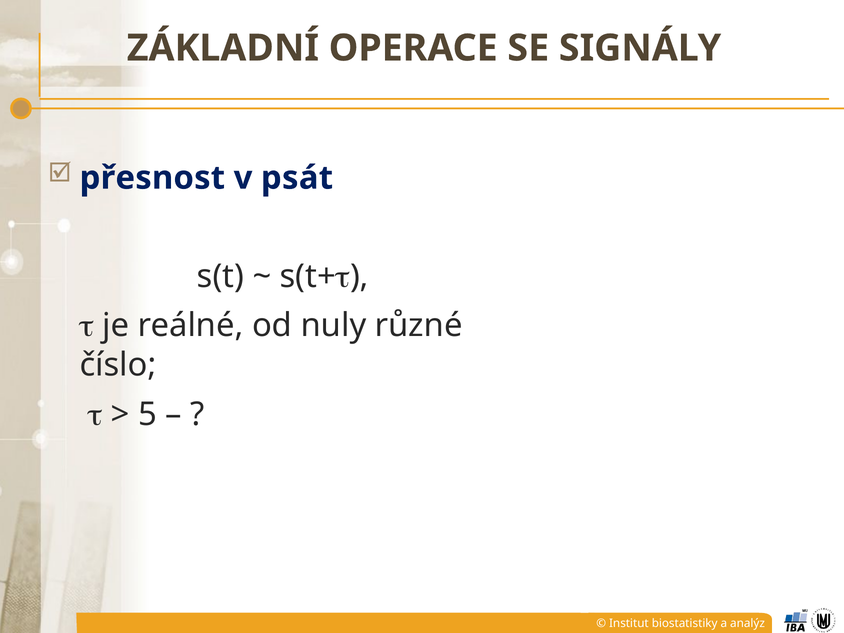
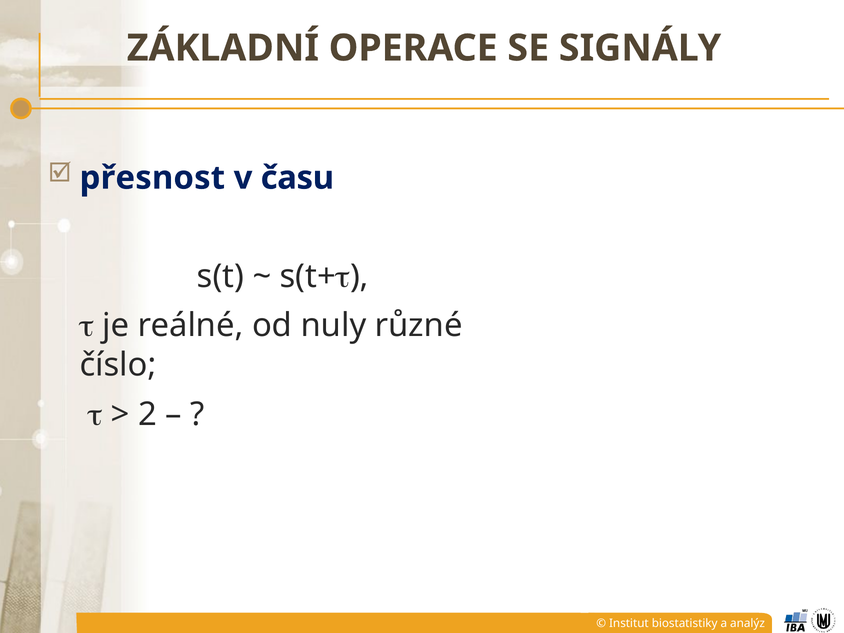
psát: psát -> času
5: 5 -> 2
